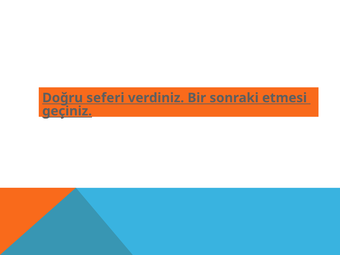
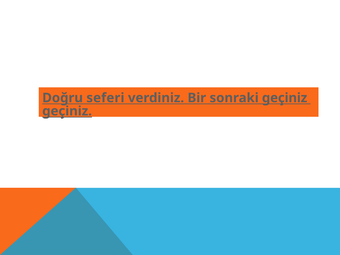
sonraki etmesi: etmesi -> geçiniz
